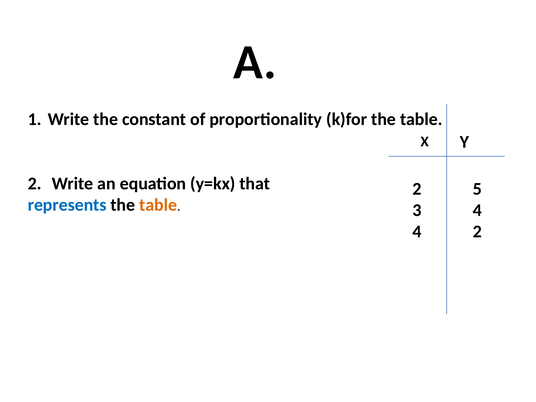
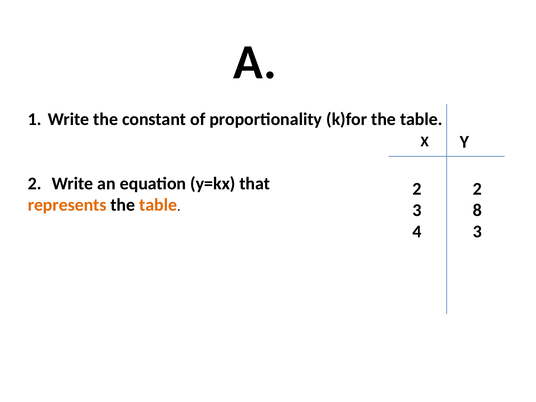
5 at (477, 189): 5 -> 2
represents colour: blue -> orange
4 at (477, 210): 4 -> 8
4 2: 2 -> 3
